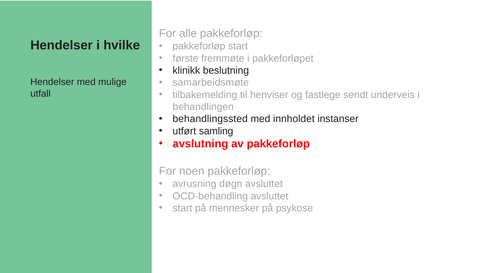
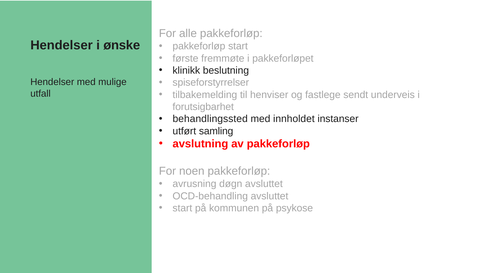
hvilke: hvilke -> ønske
samarbeidsmøte: samarbeidsmøte -> spiseforstyrrelser
behandlingen: behandlingen -> forutsigbarhet
mennesker: mennesker -> kommunen
